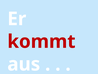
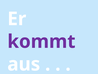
kommt colour: red -> purple
